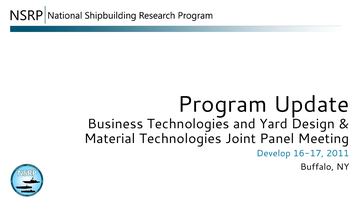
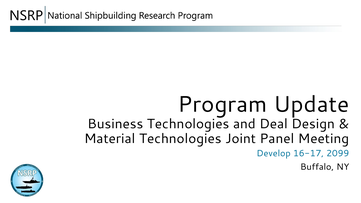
Yard: Yard -> Deal
2011: 2011 -> 2099
